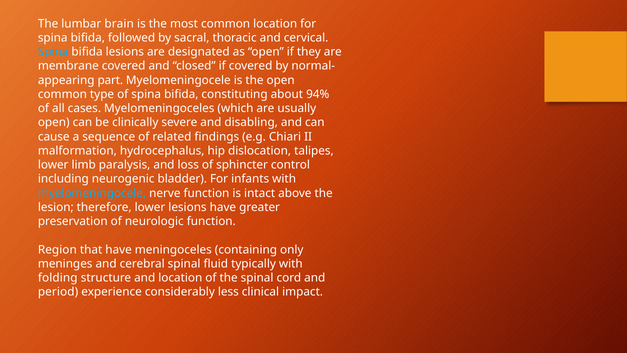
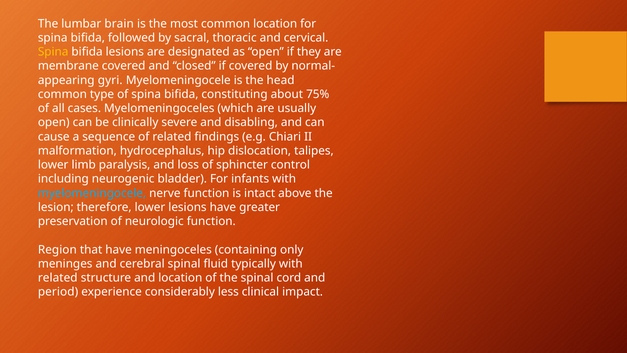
Spina at (53, 52) colour: light blue -> yellow
part: part -> gyri
the open: open -> head
94%: 94% -> 75%
folding at (58, 278): folding -> related
